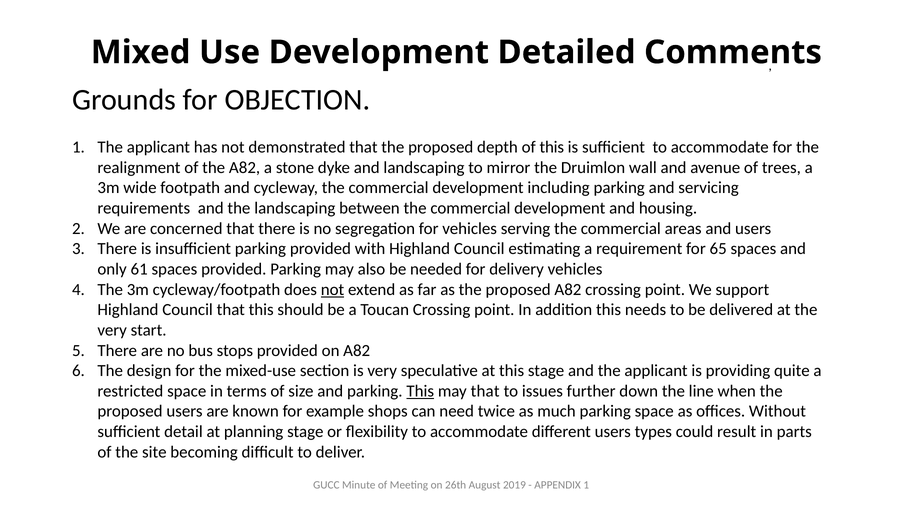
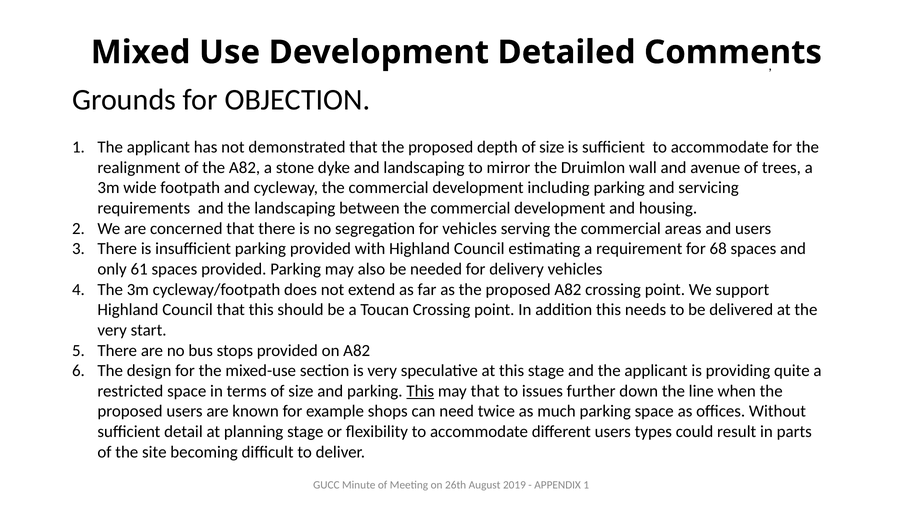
depth of this: this -> size
65: 65 -> 68
not at (333, 289) underline: present -> none
